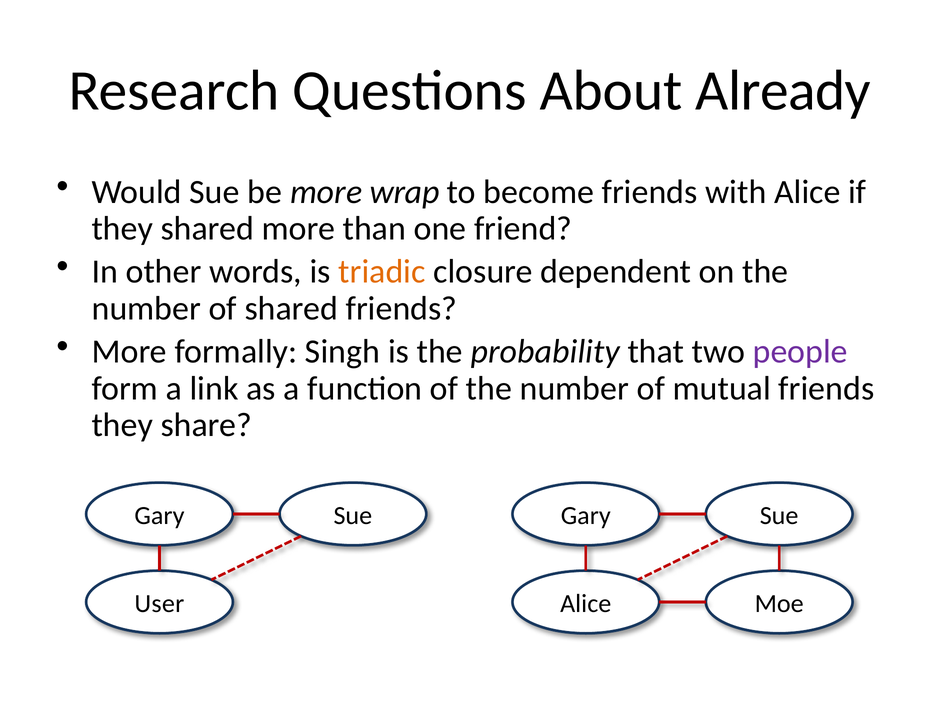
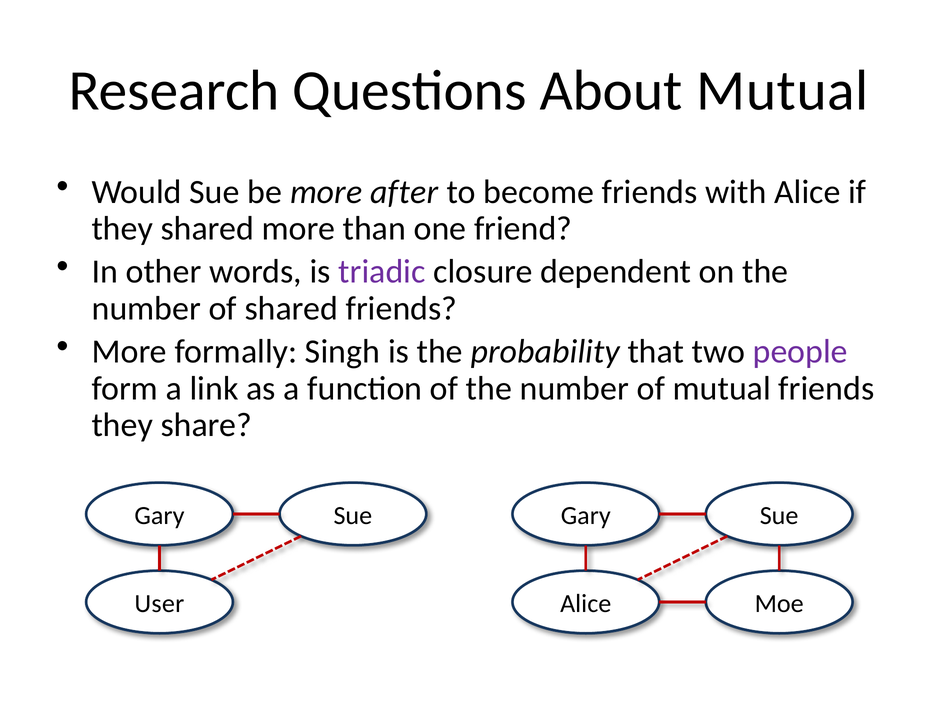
About Already: Already -> Mutual
wrap: wrap -> after
triadic colour: orange -> purple
